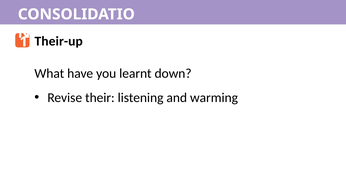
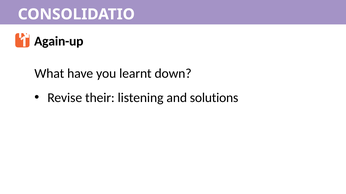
Their-up: Their-up -> Again-up
warming: warming -> solutions
